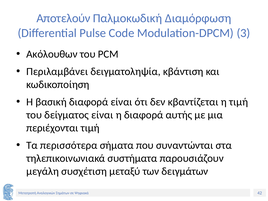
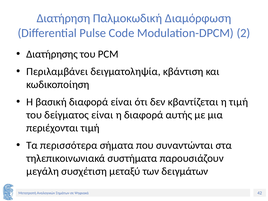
Αποτελούν: Αποτελούν -> Διατήρηση
3: 3 -> 2
Ακόλουθων: Ακόλουθων -> Διατήρησης
